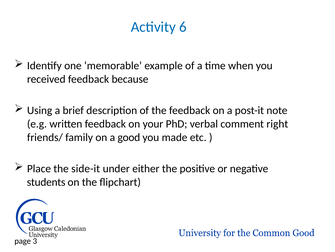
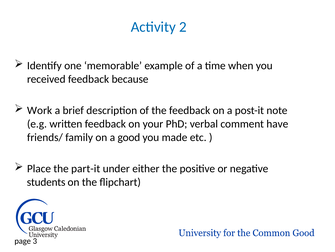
6: 6 -> 2
Using: Using -> Work
right: right -> have
side-it: side-it -> part-it
